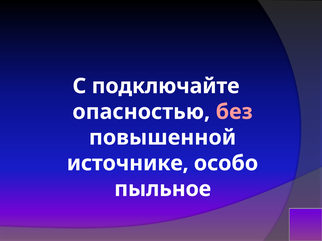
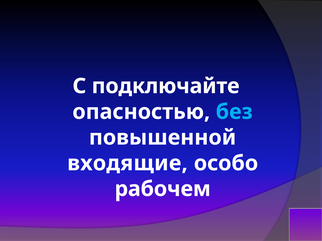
без colour: pink -> light blue
источнике: источнике -> входящие
пыльное: пыльное -> рабочем
